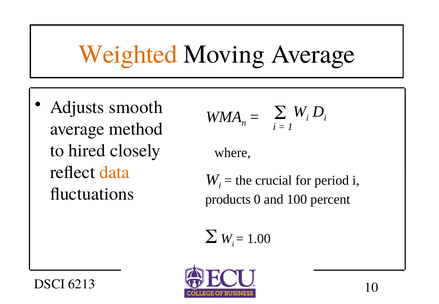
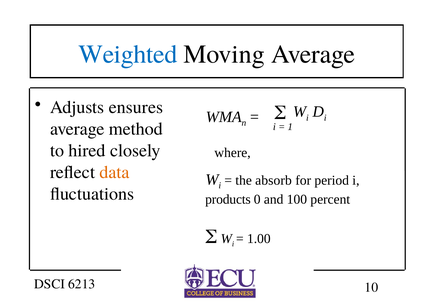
Weighted colour: orange -> blue
smooth: smooth -> ensures
crucial: crucial -> absorb
